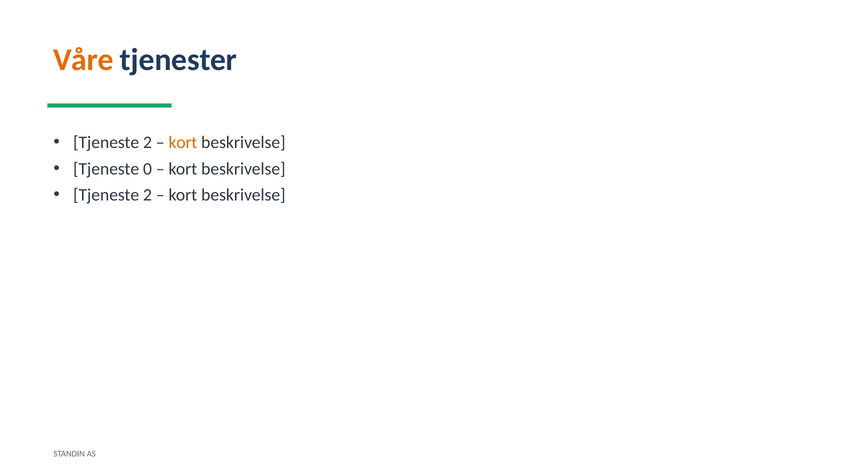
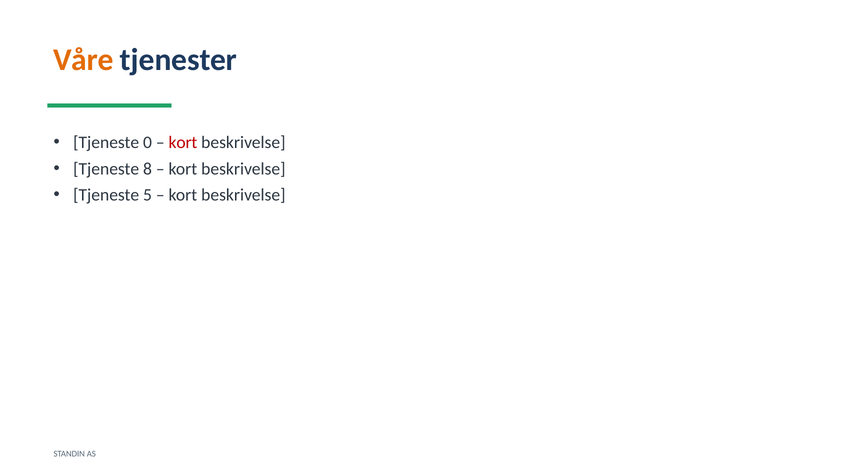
2 at (147, 142): 2 -> 0
kort at (183, 142) colour: orange -> red
0: 0 -> 8
2 at (147, 195): 2 -> 5
